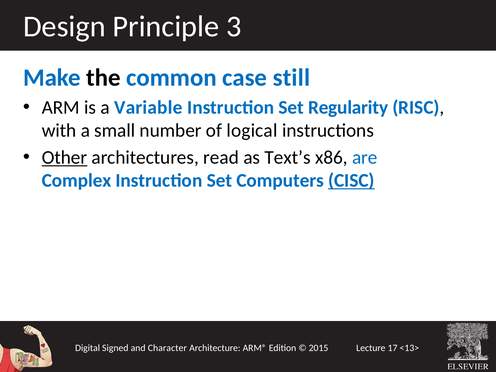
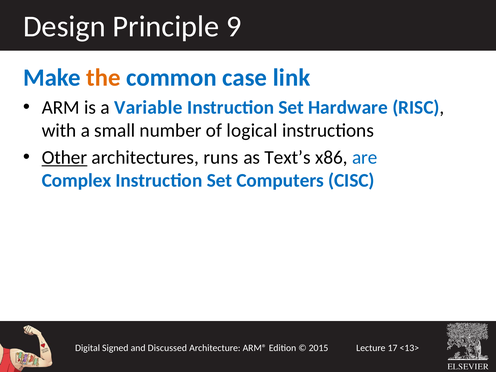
3: 3 -> 9
the colour: black -> orange
still: still -> link
Regularity: Regularity -> Hardware
read: read -> runs
CISC underline: present -> none
Character: Character -> Discussed
